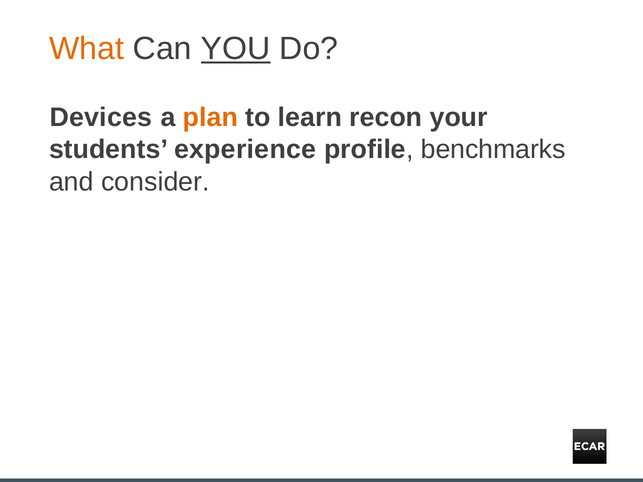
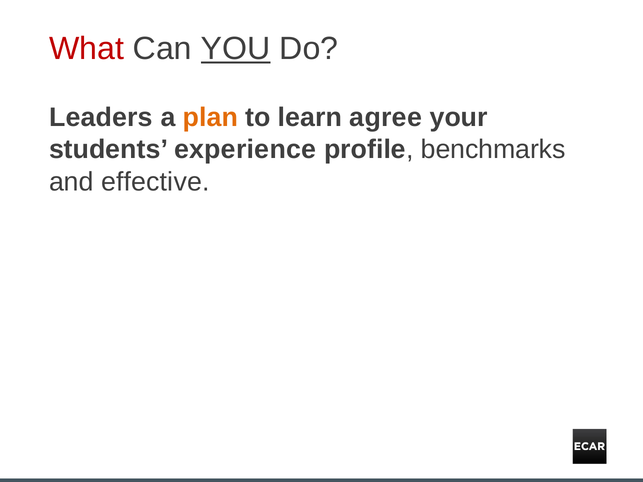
What colour: orange -> red
Devices: Devices -> Leaders
recon: recon -> agree
consider: consider -> effective
